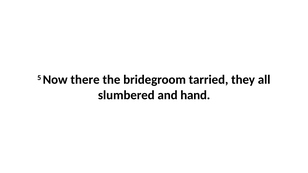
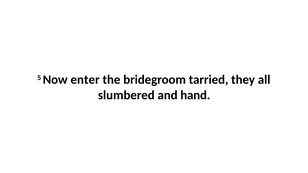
there: there -> enter
